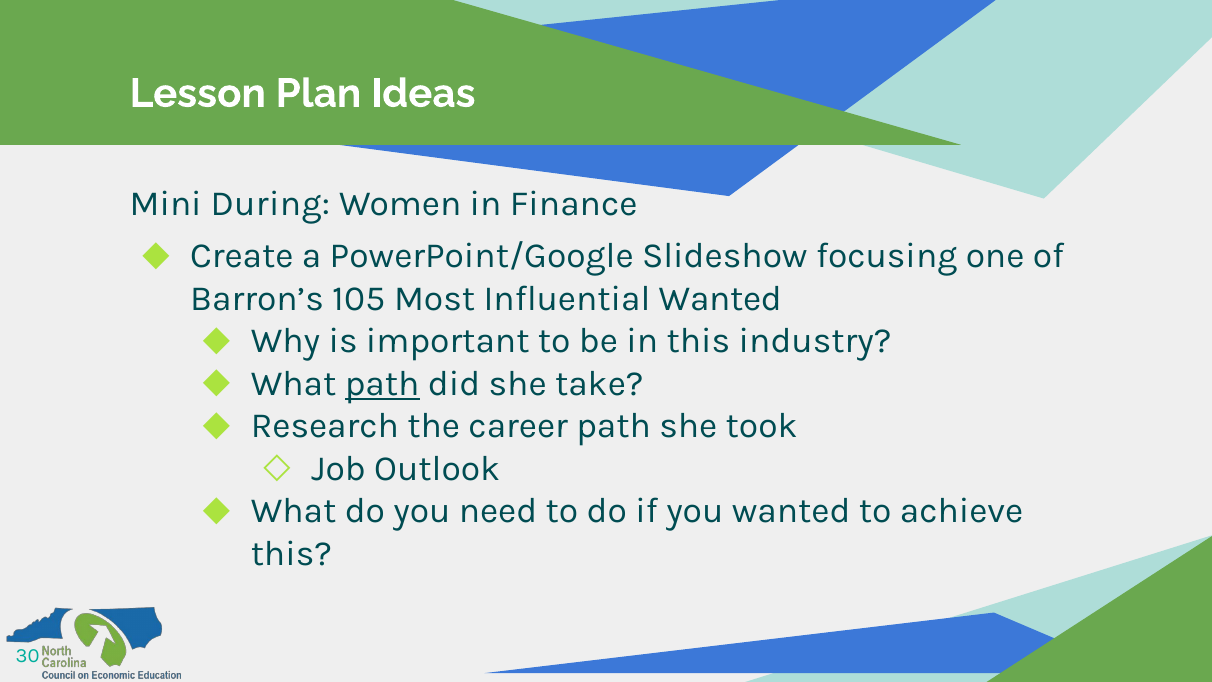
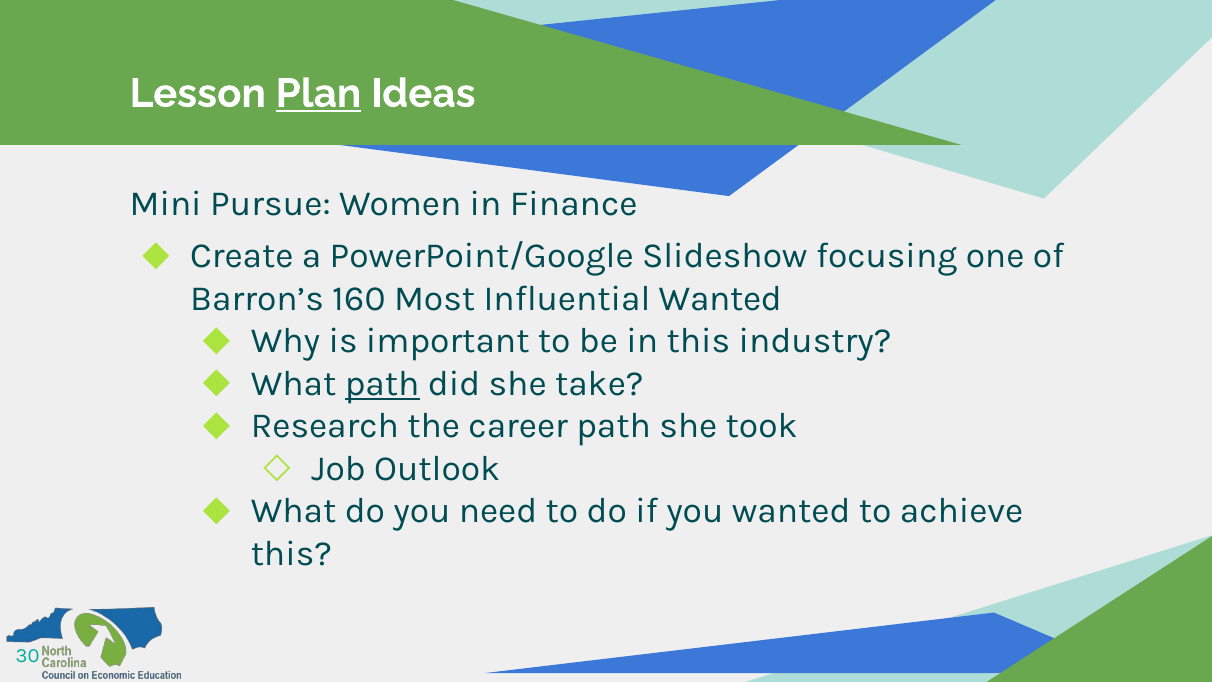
Plan underline: none -> present
During: During -> Pursue
105: 105 -> 160
